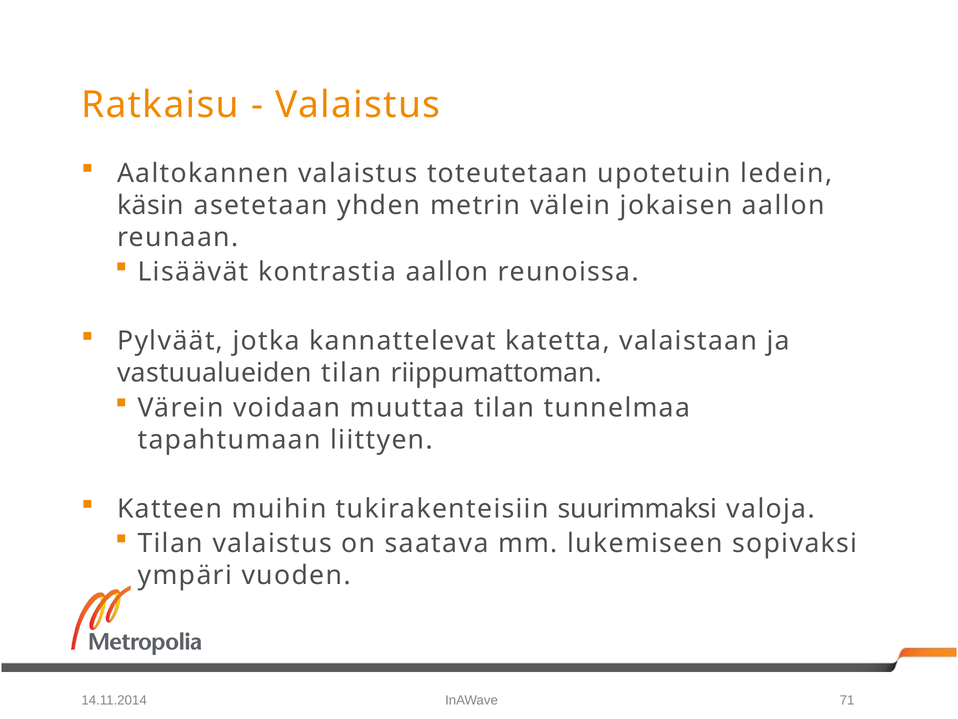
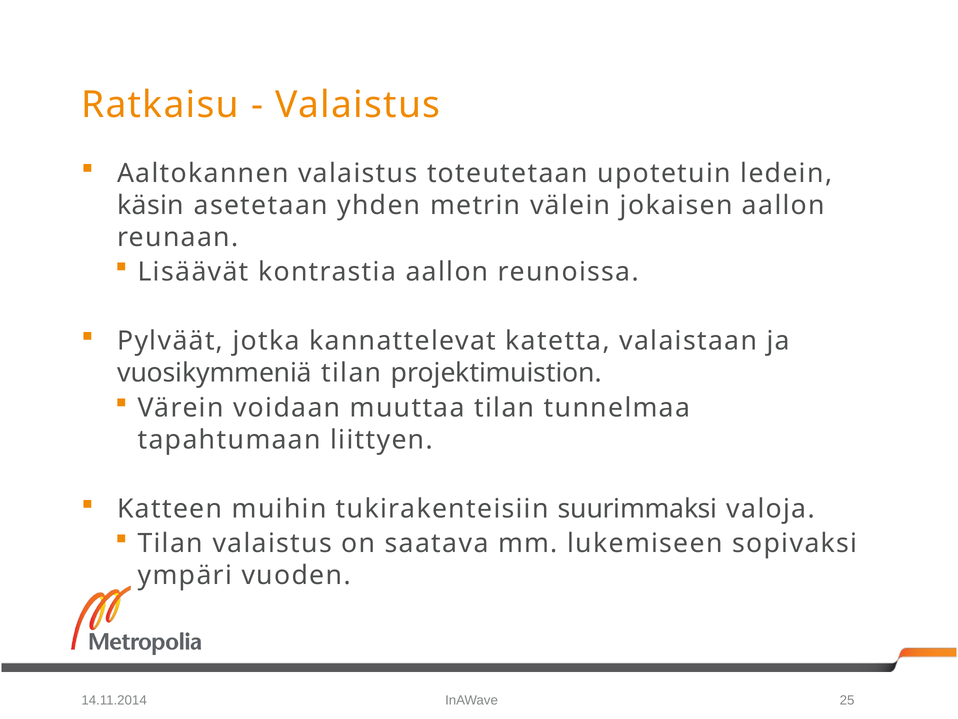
vastuualueiden: vastuualueiden -> vuosikymmeniä
riippumattoman: riippumattoman -> projektimuistion
71: 71 -> 25
